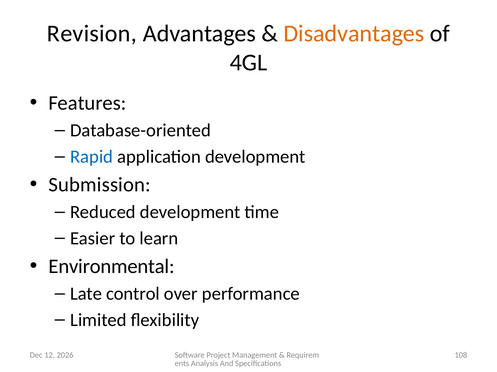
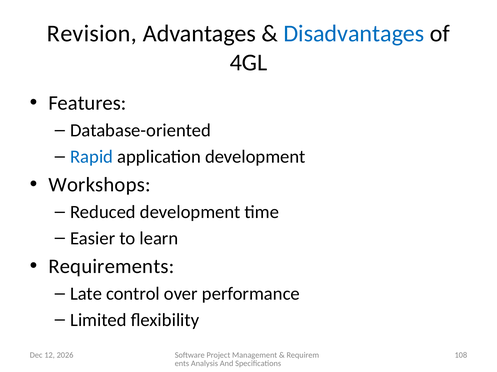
Disadvantages colour: orange -> blue
Submission: Submission -> Workshops
Environmental: Environmental -> Requirements
